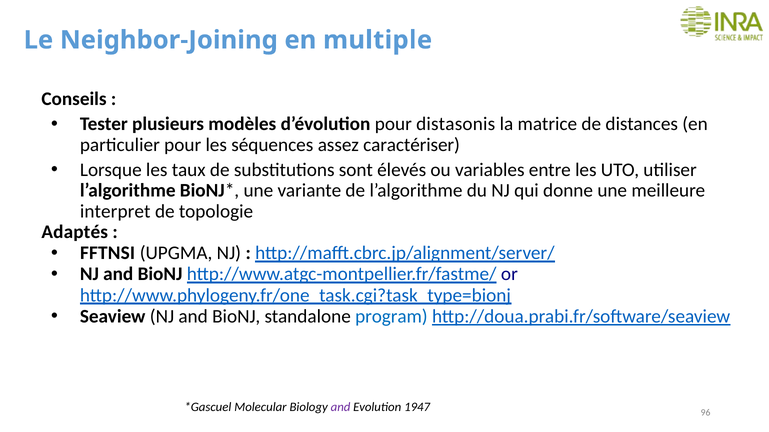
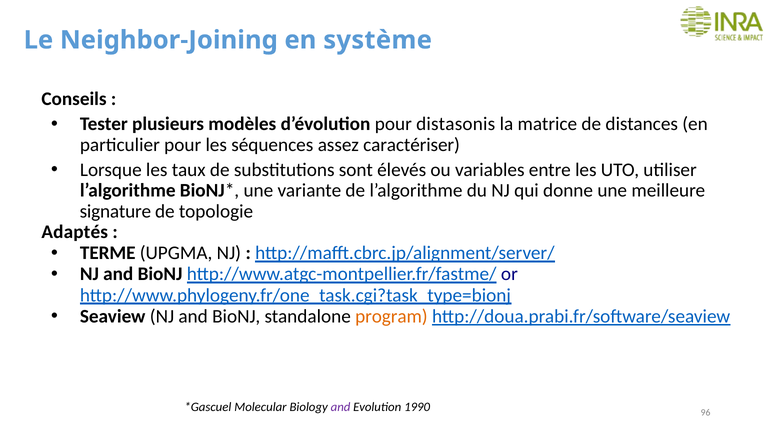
multiple: multiple -> système
interpret: interpret -> signature
FFTNSI: FFTNSI -> TERME
program colour: blue -> orange
1947: 1947 -> 1990
